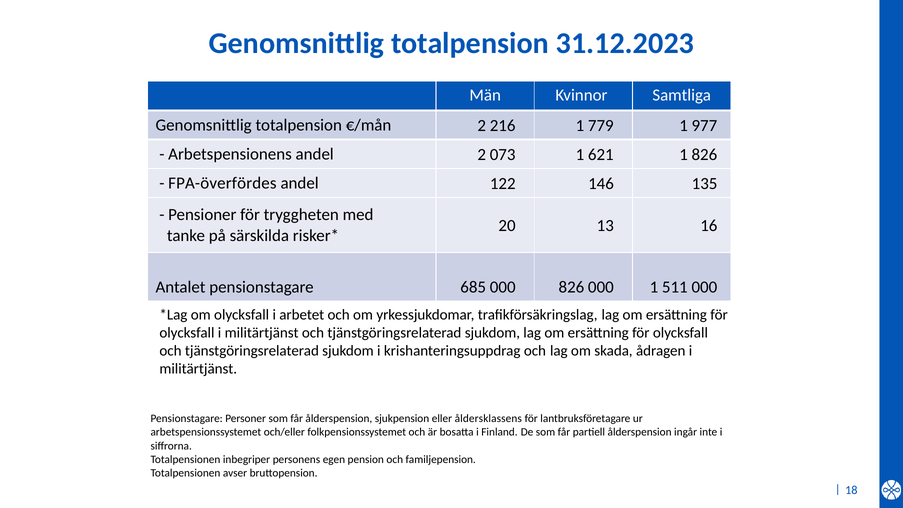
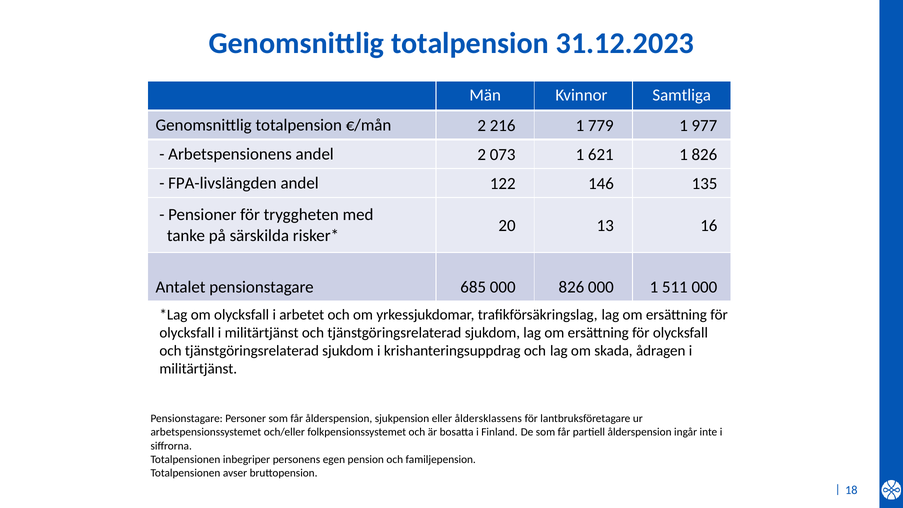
FPA-överfördes: FPA-överfördes -> FPA-livslängden
